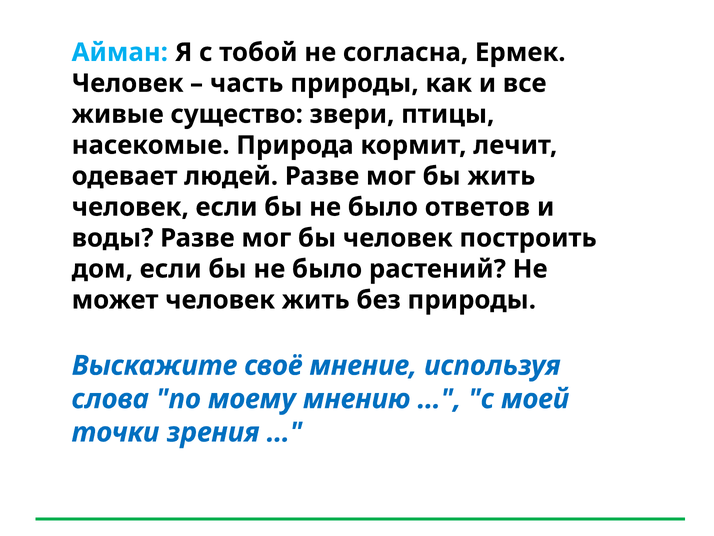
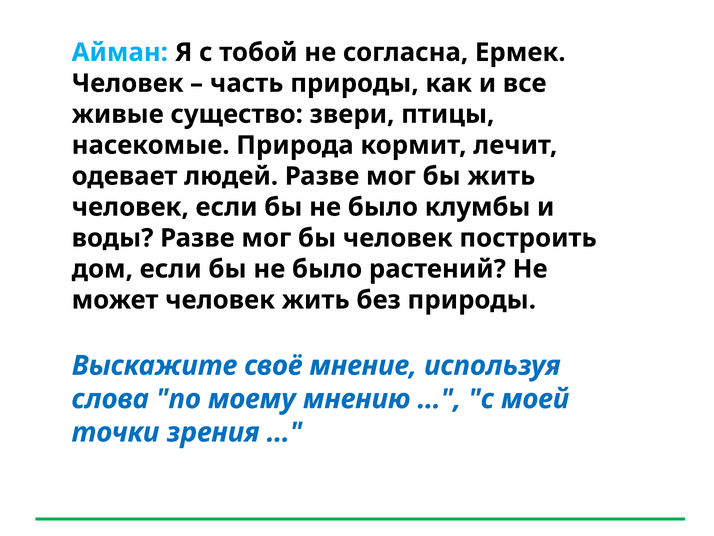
ответов: ответов -> клумбы
